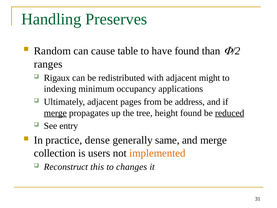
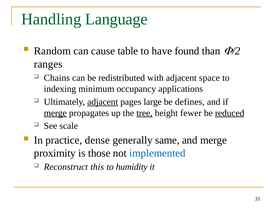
Preserves: Preserves -> Language
Rigaux: Rigaux -> Chains
might: might -> space
adjacent at (103, 102) underline: none -> present
from: from -> large
address: address -> defines
tree underline: none -> present
height found: found -> fewer
entry: entry -> scale
collection: collection -> proximity
users: users -> those
implemented colour: orange -> blue
changes: changes -> humidity
